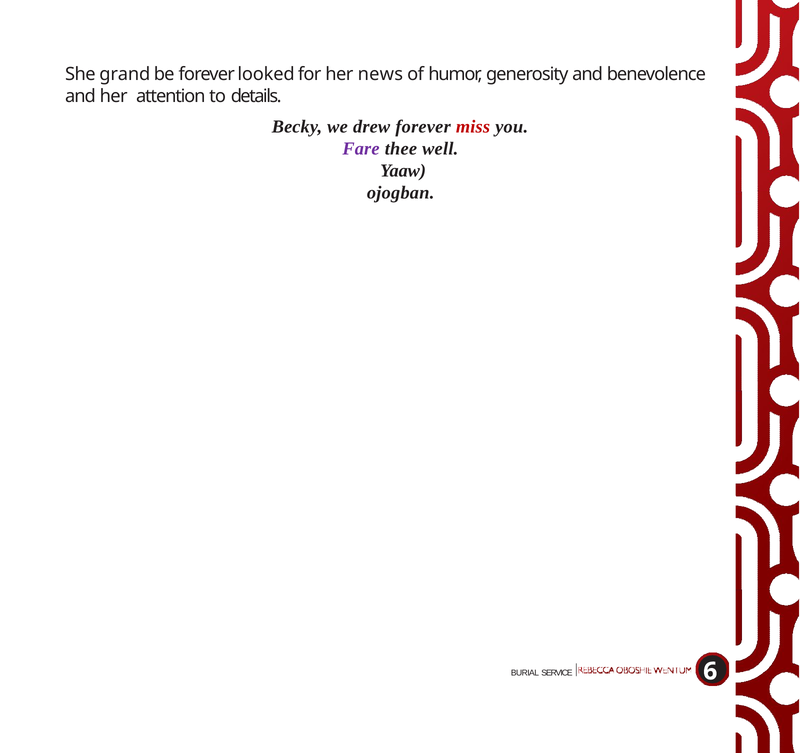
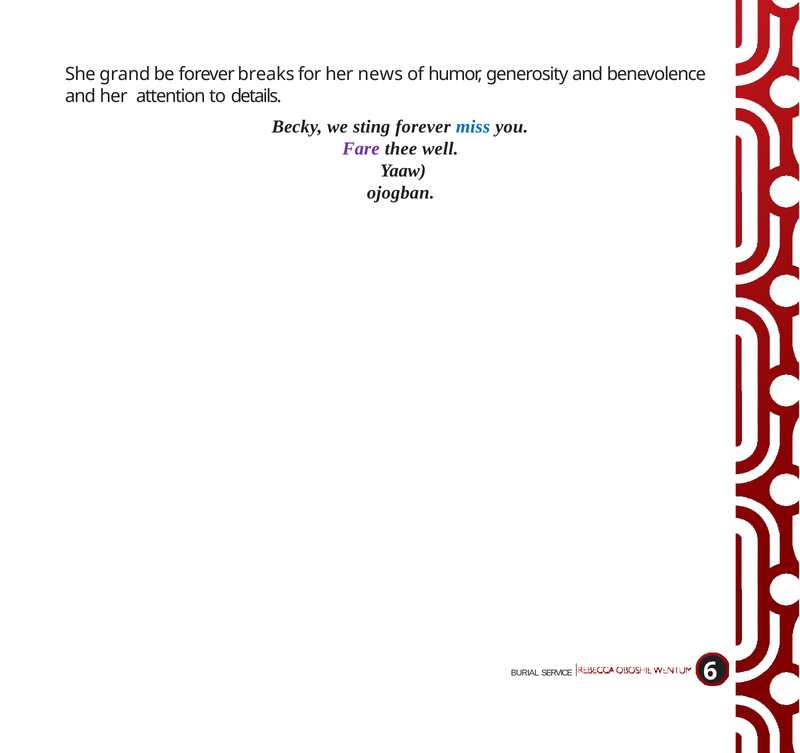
looked: looked -> breaks
drew: drew -> sting
miss colour: red -> blue
